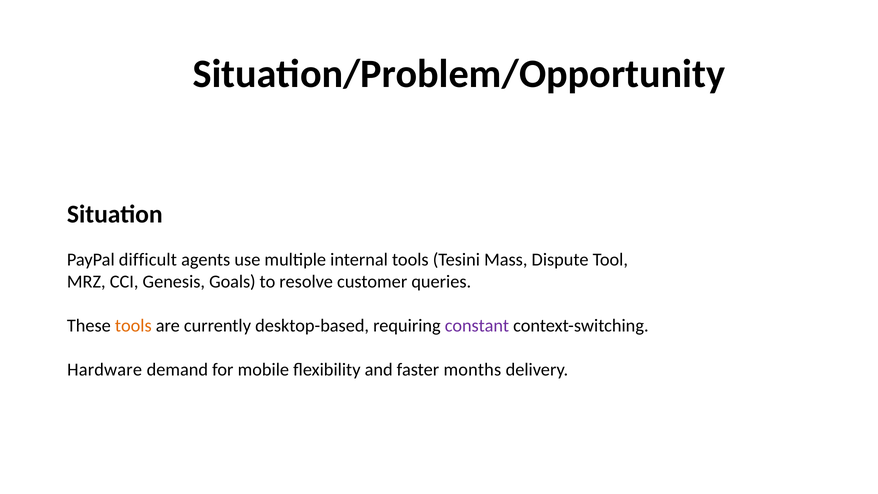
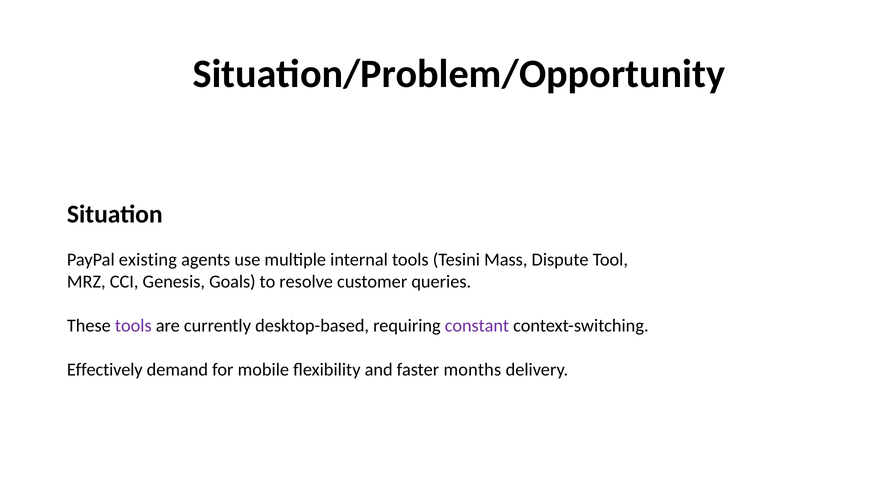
difficult: difficult -> existing
tools at (133, 326) colour: orange -> purple
Hardware: Hardware -> Effectively
